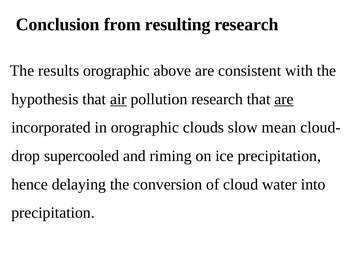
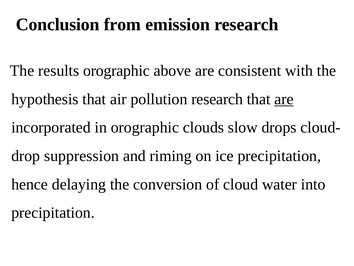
resulting: resulting -> emission
air underline: present -> none
mean: mean -> drops
supercooled: supercooled -> suppression
